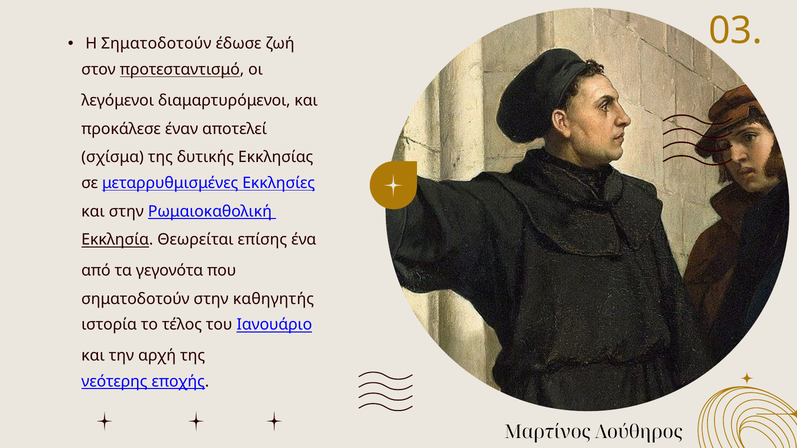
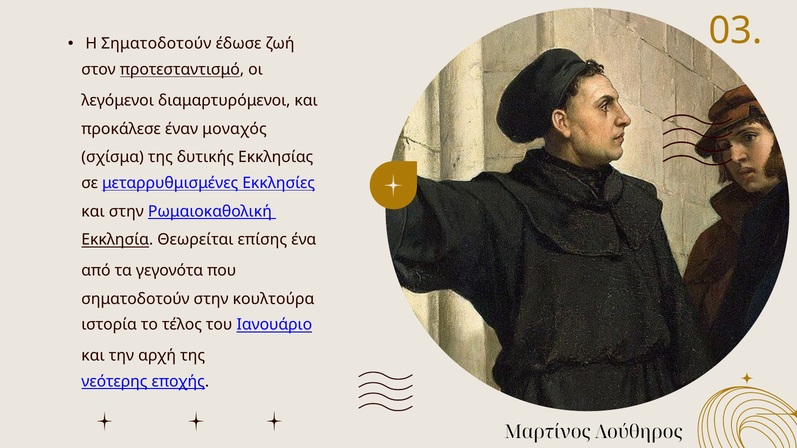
αποτελεί: αποτελεί -> μοναχός
καθηγητής: καθηγητής -> κουλτούρα
